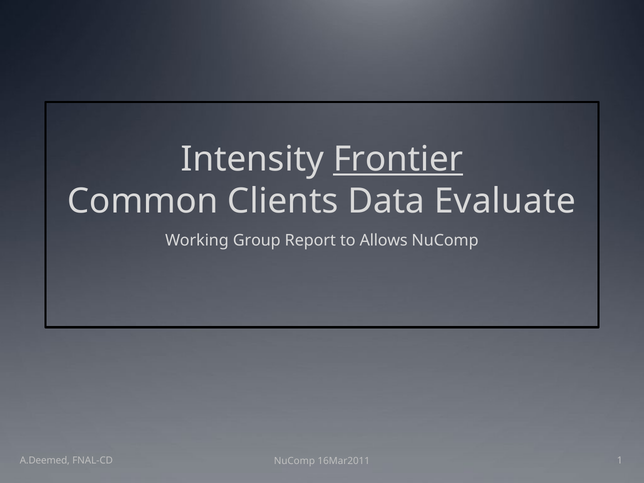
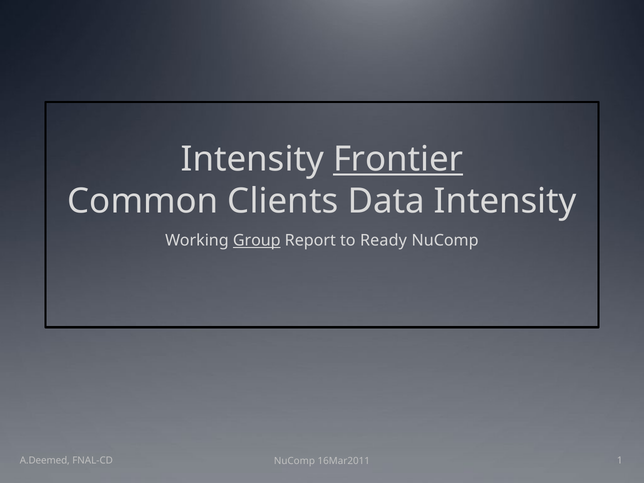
Data Evaluate: Evaluate -> Intensity
Group underline: none -> present
Allows: Allows -> Ready
